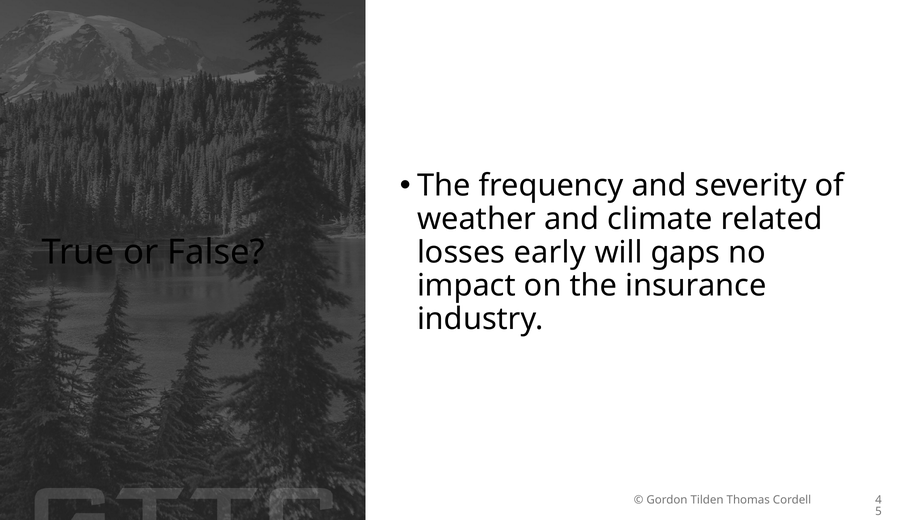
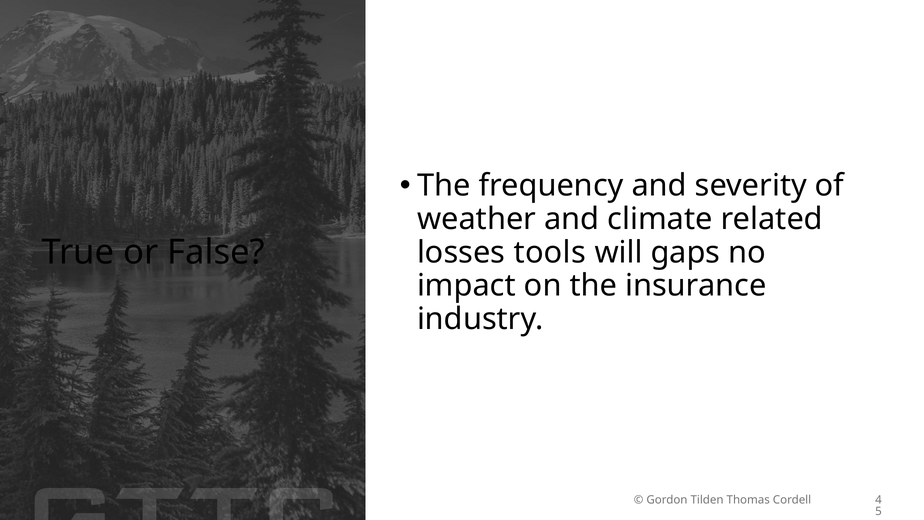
early: early -> tools
